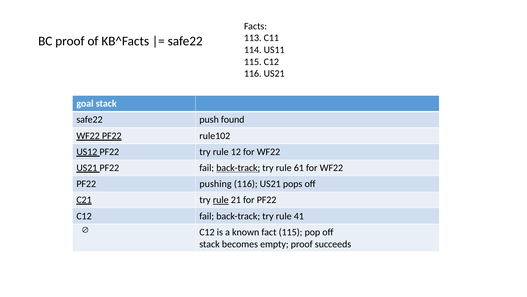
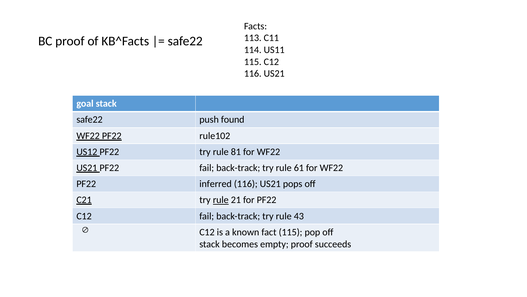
12: 12 -> 81
back-track at (238, 168) underline: present -> none
pushing: pushing -> inferred
41: 41 -> 43
